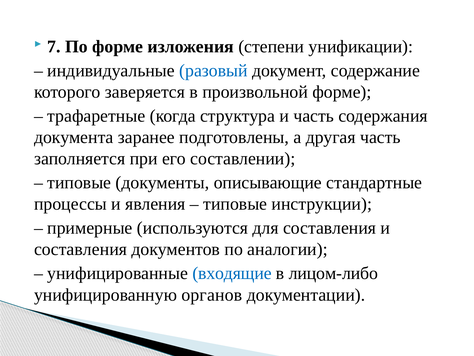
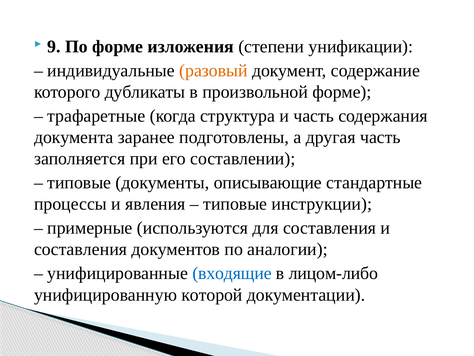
7: 7 -> 9
разовый colour: blue -> orange
заверяется: заверяется -> дубликаты
органов: органов -> которой
